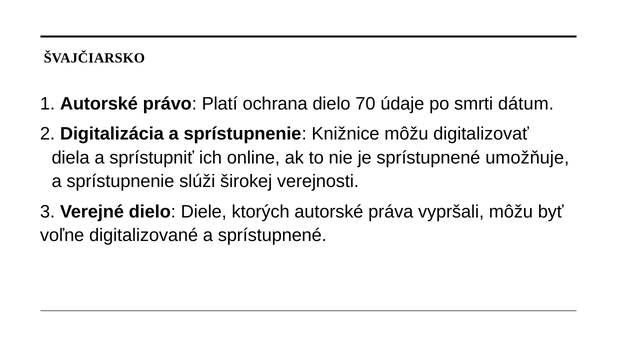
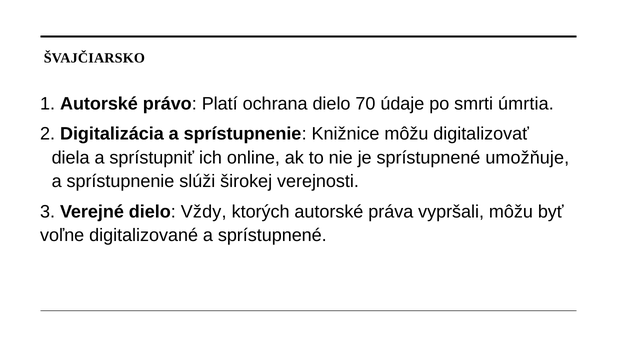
dátum: dátum -> úmrtia
Diele: Diele -> Vždy
